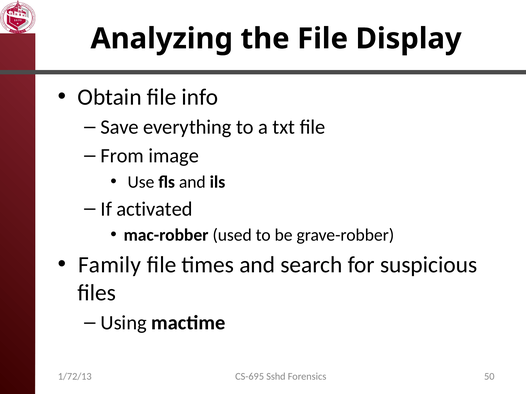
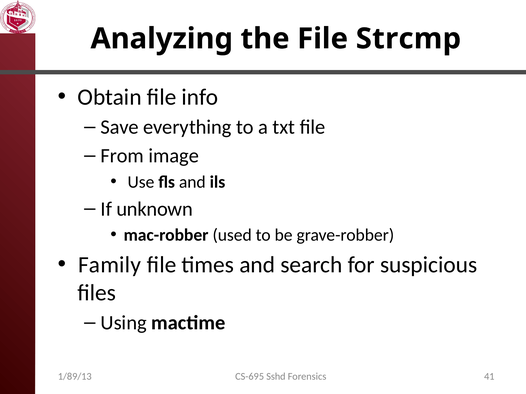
Display: Display -> Strcmp
activated: activated -> unknown
50: 50 -> 41
1/72/13: 1/72/13 -> 1/89/13
